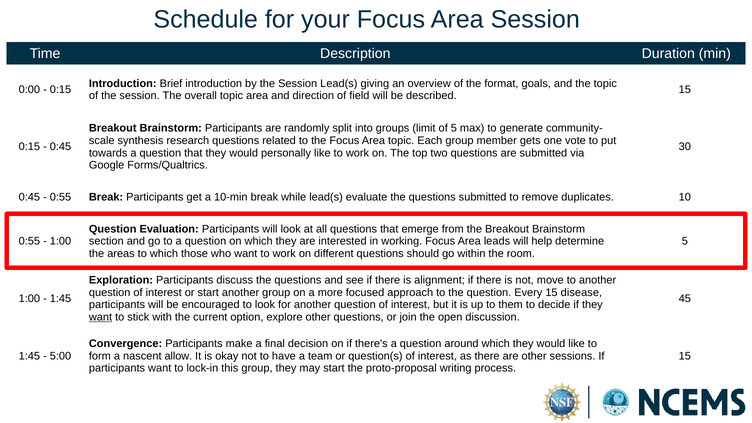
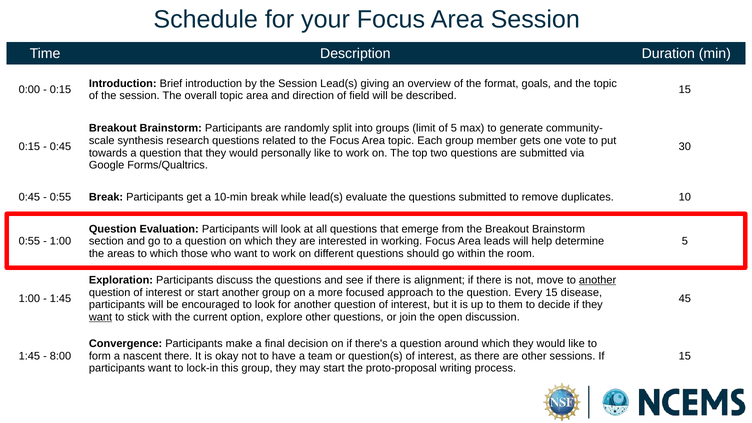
another at (598, 280) underline: none -> present
5:00: 5:00 -> 8:00
nascent allow: allow -> there
